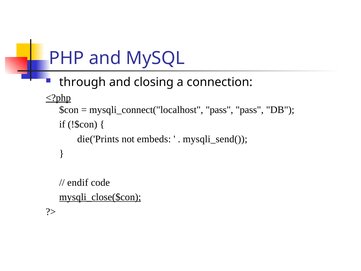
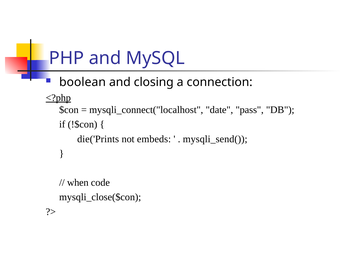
through: through -> boolean
mysqli_connect("localhost pass: pass -> date
endif: endif -> when
mysqli_close($con underline: present -> none
